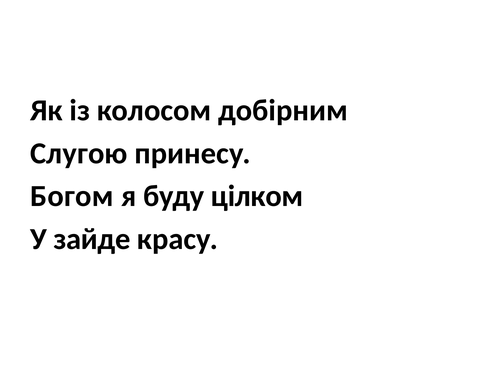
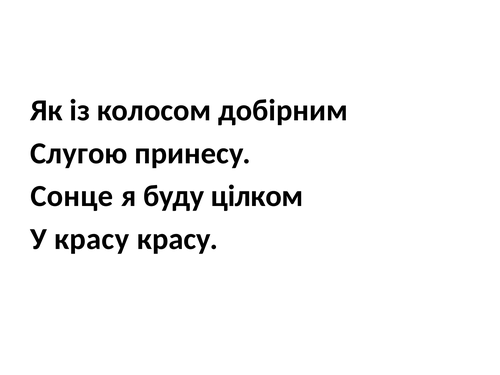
Богом: Богом -> Сонце
У зайде: зайде -> красу
